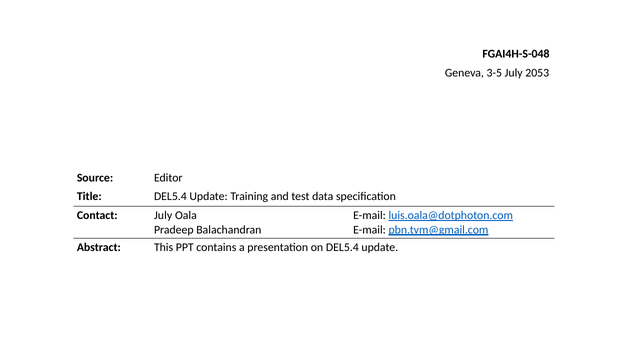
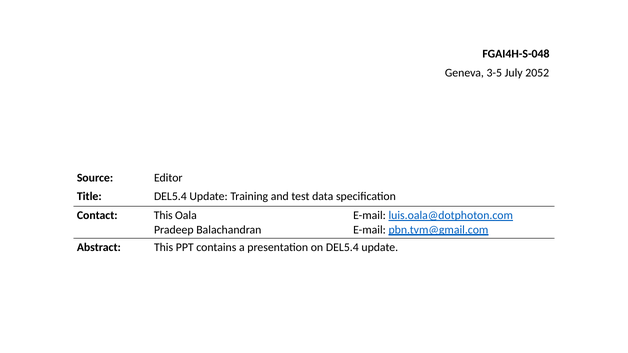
2053: 2053 -> 2052
Contact July: July -> This
